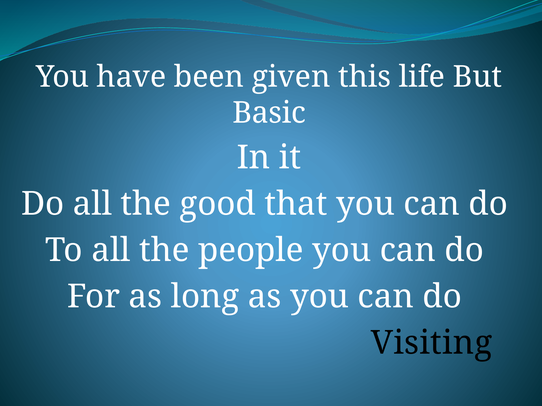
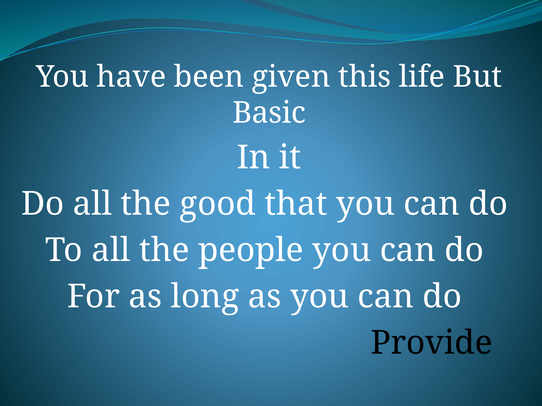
Visiting: Visiting -> Provide
